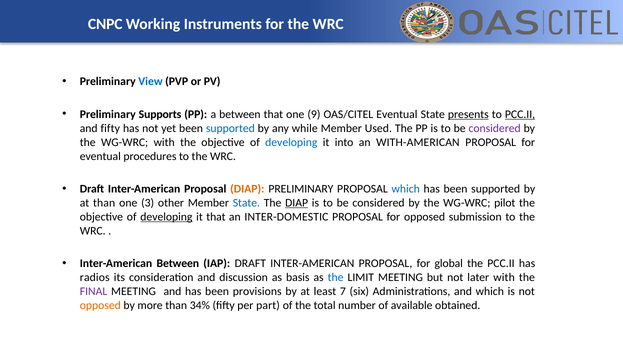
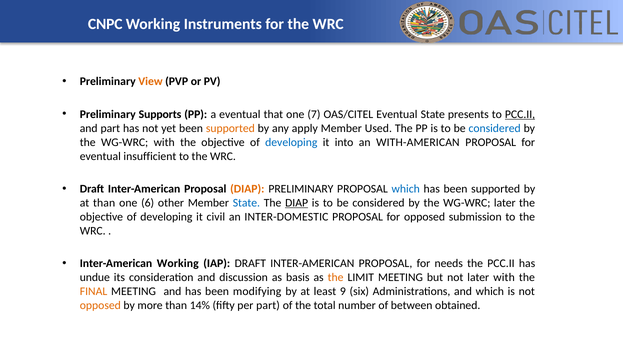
View colour: blue -> orange
a between: between -> eventual
9: 9 -> 7
presents underline: present -> none
and fifty: fifty -> part
supported at (230, 128) colour: blue -> orange
while: while -> apply
considered at (495, 128) colour: purple -> blue
procedures: procedures -> insufficient
3: 3 -> 6
WG-WRC pilot: pilot -> later
developing at (166, 217) underline: present -> none
it that: that -> civil
Inter-American Between: Between -> Working
global: global -> needs
radios: radios -> undue
the at (336, 278) colour: blue -> orange
FINAL colour: purple -> orange
provisions: provisions -> modifying
7: 7 -> 9
34%: 34% -> 14%
available: available -> between
